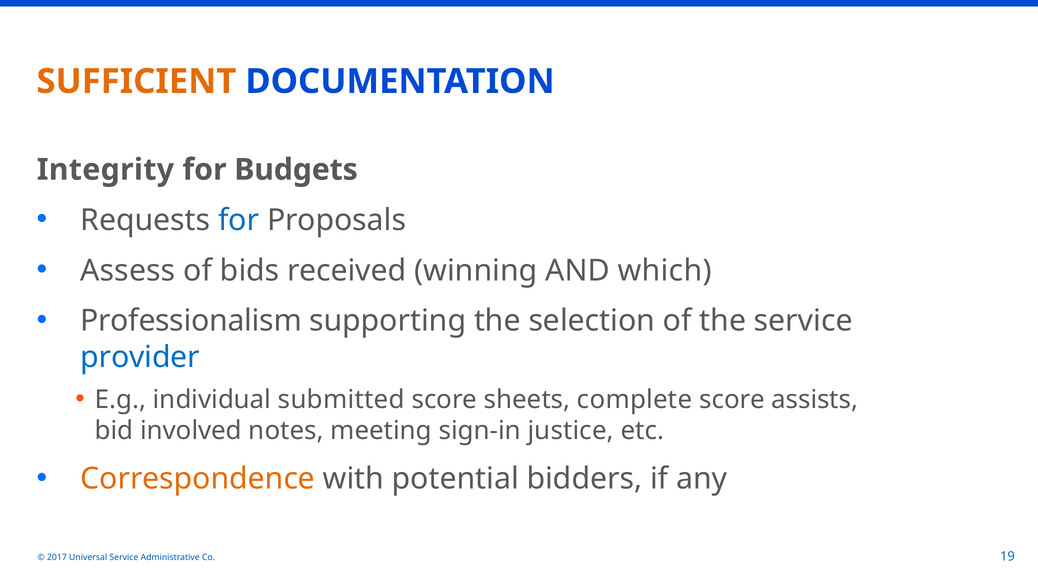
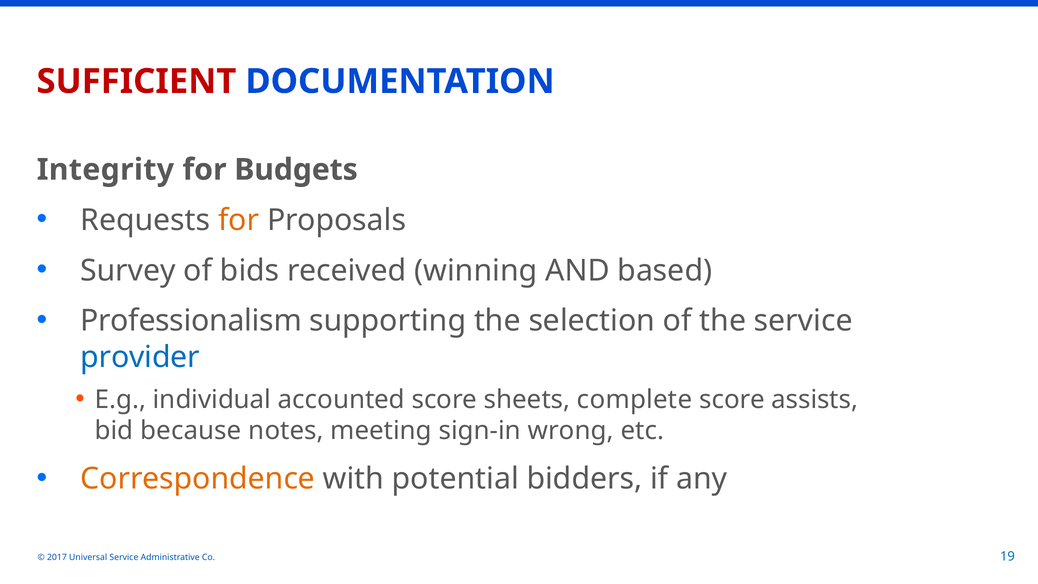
SUFFICIENT colour: orange -> red
for at (239, 220) colour: blue -> orange
Assess: Assess -> Survey
which: which -> based
submitted: submitted -> accounted
involved: involved -> because
justice: justice -> wrong
